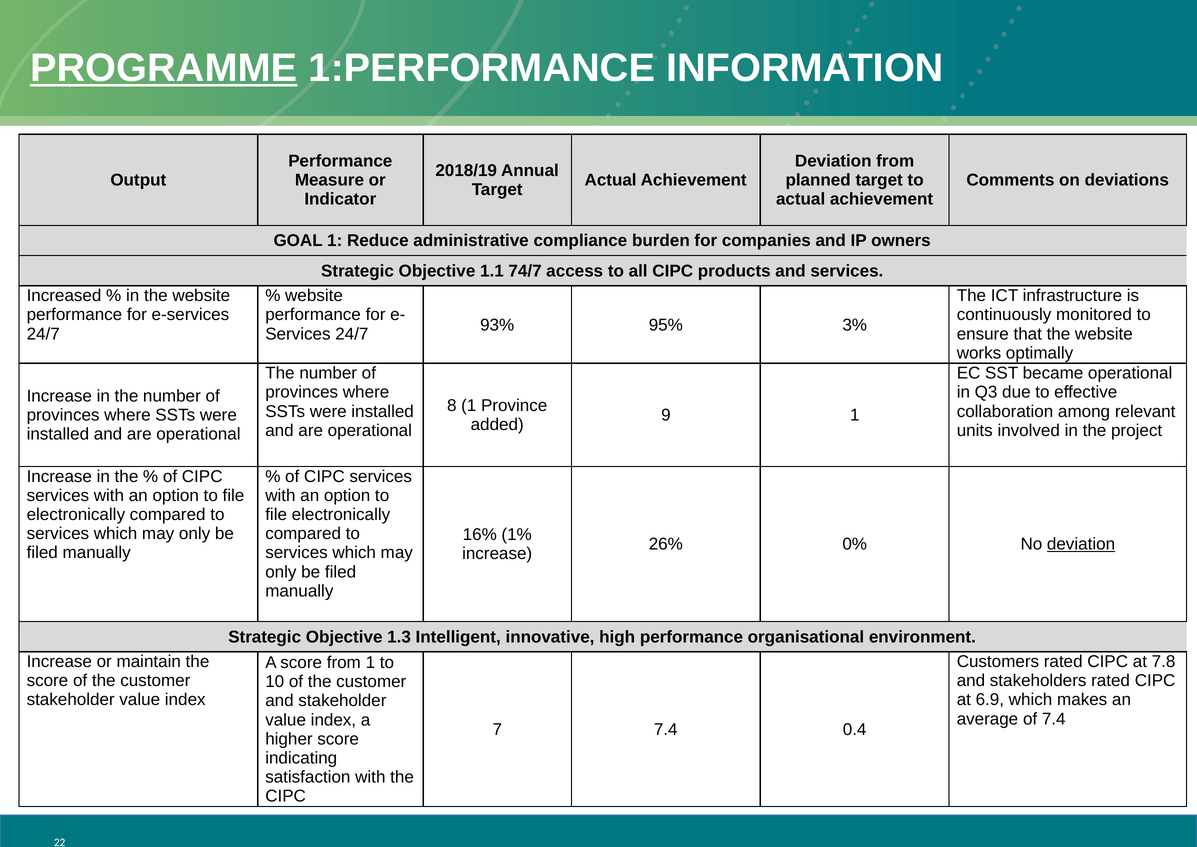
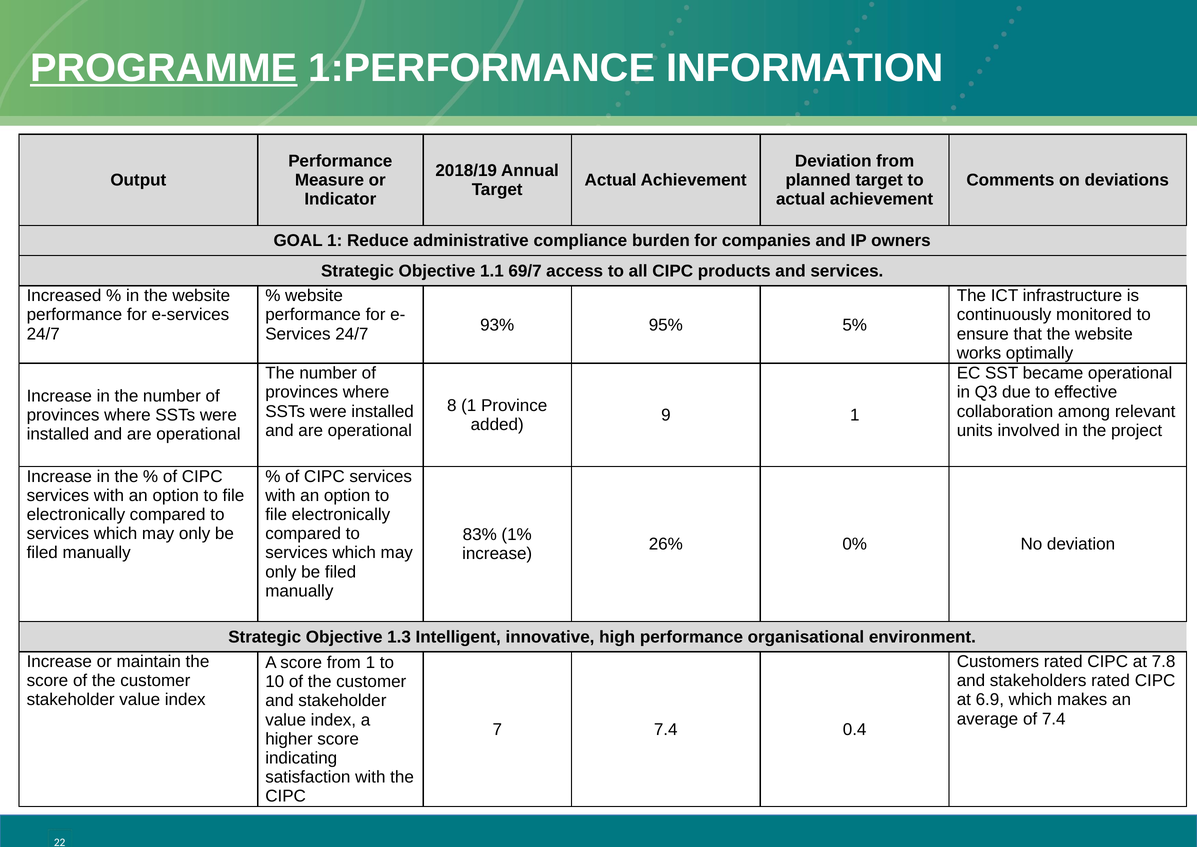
74/7: 74/7 -> 69/7
3%: 3% -> 5%
16%: 16% -> 83%
deviation at (1081, 544) underline: present -> none
